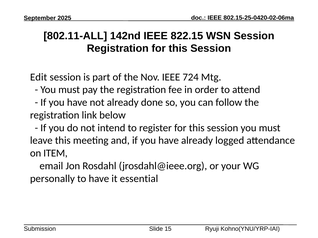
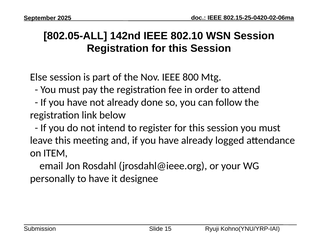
802.11-ALL: 802.11-ALL -> 802.05-ALL
822.15: 822.15 -> 802.10
Edit: Edit -> Else
724: 724 -> 800
essential: essential -> designee
